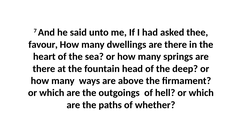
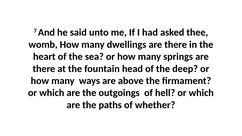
favour: favour -> womb
